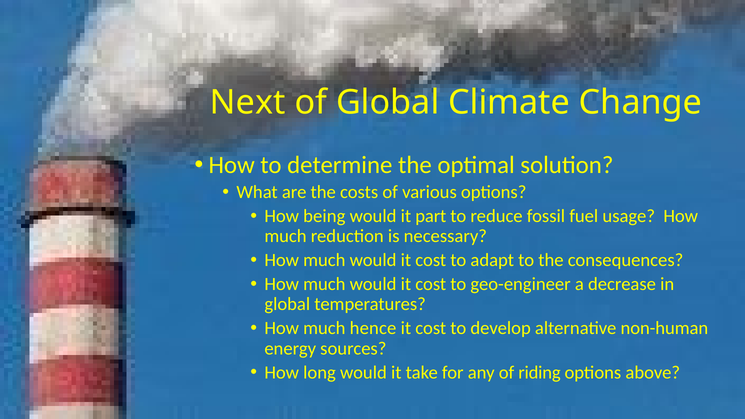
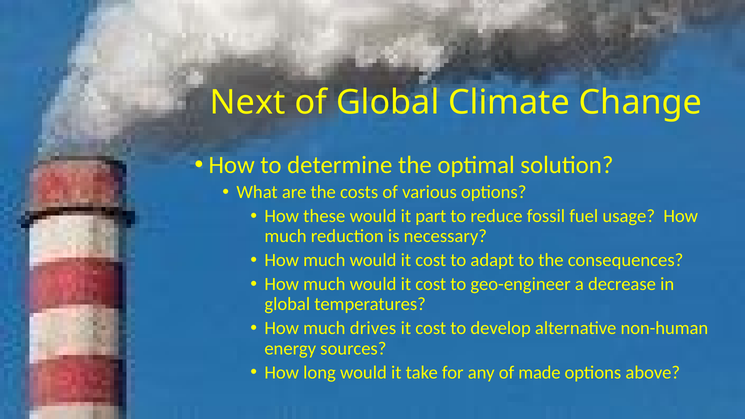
being: being -> these
hence: hence -> drives
riding: riding -> made
